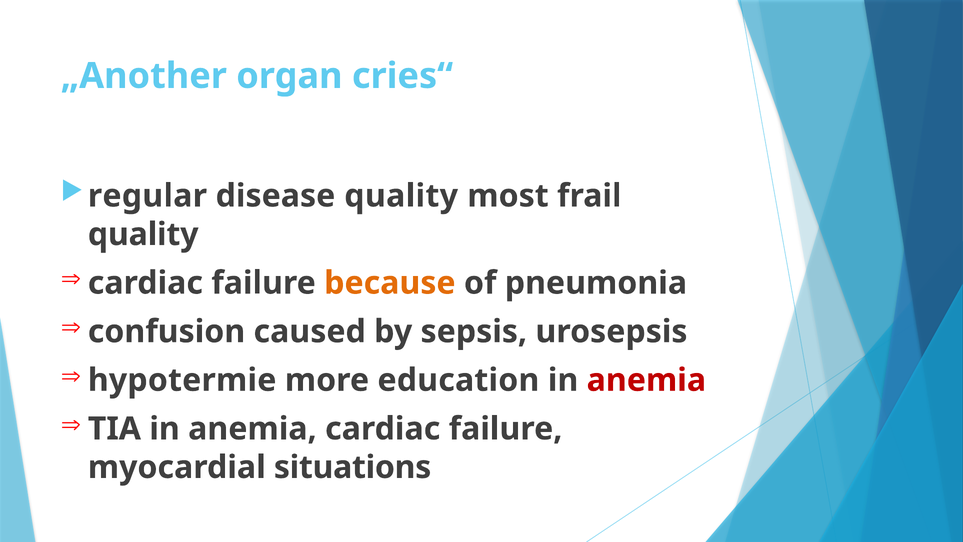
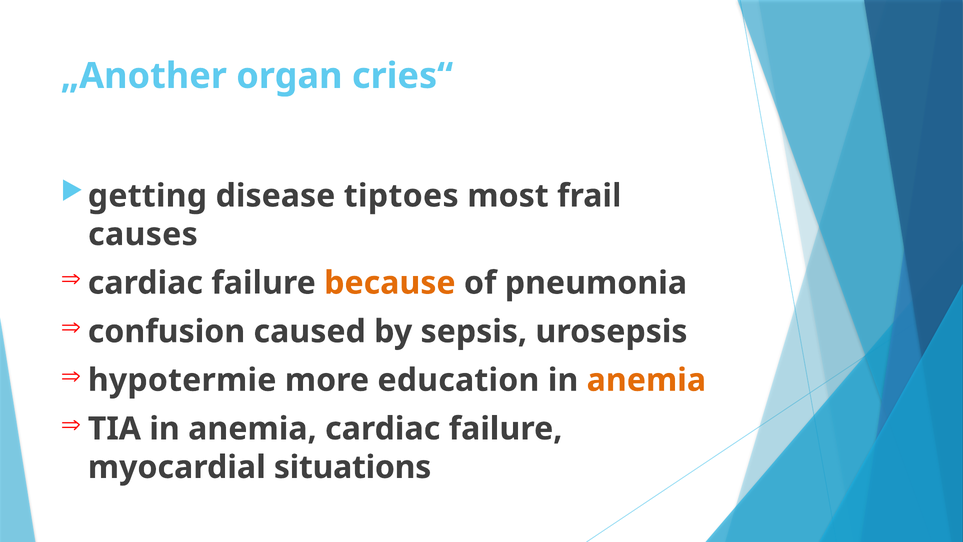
regular: regular -> getting
disease quality: quality -> tiptoes
quality at (143, 234): quality -> causes
anemia at (646, 380) colour: red -> orange
